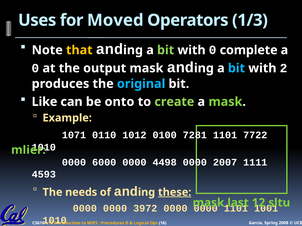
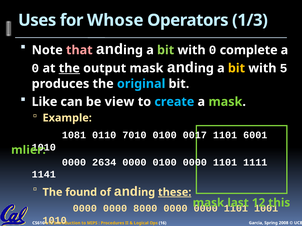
Moved: Moved -> Whose
that colour: yellow -> pink
the at (69, 68) underline: none -> present
bit at (236, 68) colour: light blue -> yellow
2: 2 -> 5
onto: onto -> view
create colour: light green -> light blue
1071: 1071 -> 1081
1012: 1012 -> 7010
7281: 7281 -> 0017
7722: 7722 -> 6001
6000: 6000 -> 2634
0000 4498: 4498 -> 0100
2007 at (225, 163): 2007 -> 1101
4593: 4593 -> 1141
needs: needs -> found
sltu: sltu -> this
3972: 3972 -> 8000
